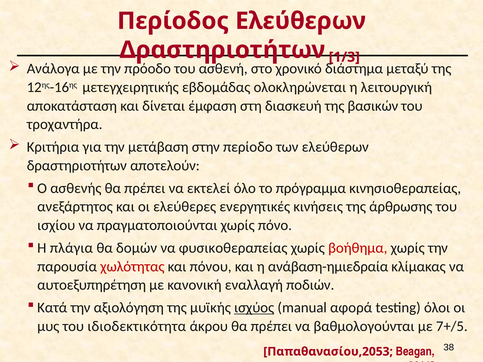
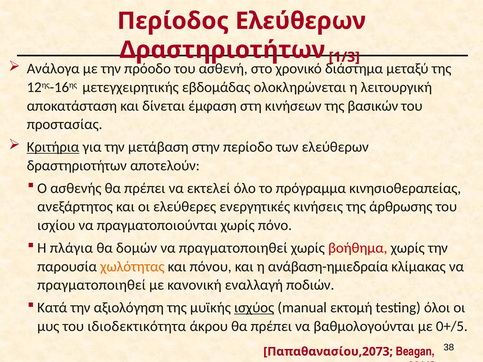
διασκευή: διασκευή -> κινήσεων
τροχαντήρα: τροχαντήρα -> προστασίας
Κριτήρια underline: none -> present
φυσικοθεραπείας at (233, 248): φυσικοθεραπείας -> πραγματοποιηθεί
χωλότητας colour: red -> orange
αυτοεξυπηρέτηση at (92, 285): αυτοεξυπηρέτηση -> πραγματοποιηθεί
αφορά: αφορά -> εκτομή
7+/5: 7+/5 -> 0+/5
Παπαθανασίου,2053: Παπαθανασίου,2053 -> Παπαθανασίου,2073
